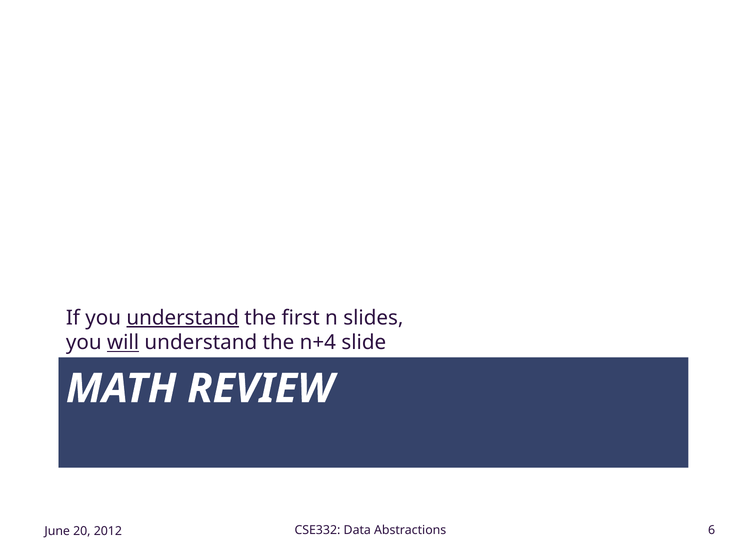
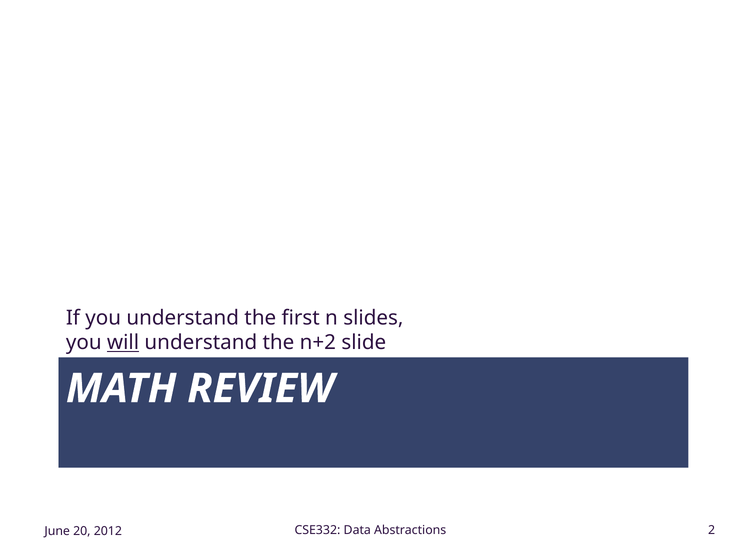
understand at (183, 318) underline: present -> none
n+4: n+4 -> n+2
6: 6 -> 2
